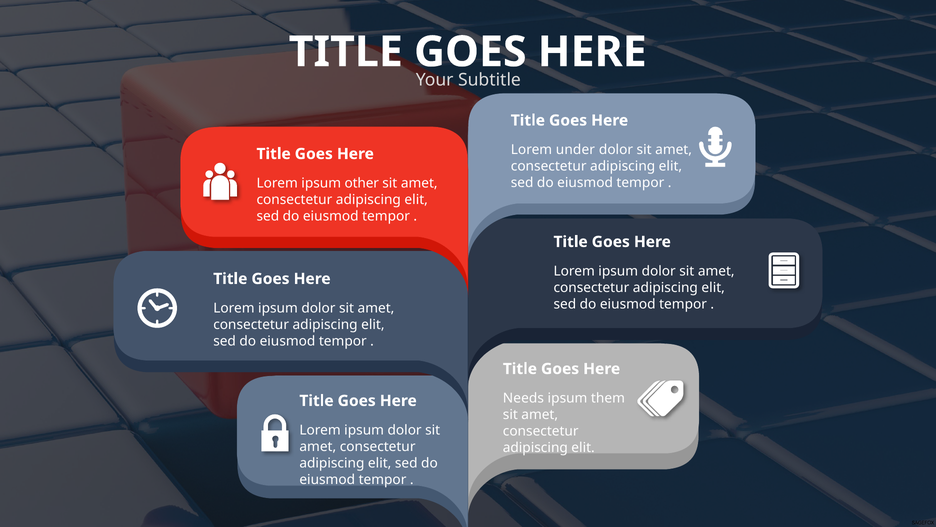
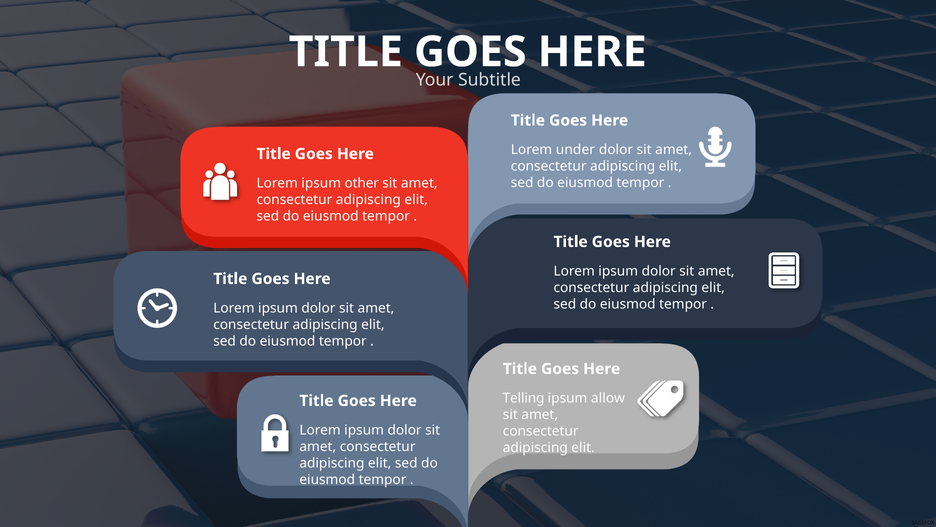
Needs: Needs -> Telling
them: them -> allow
